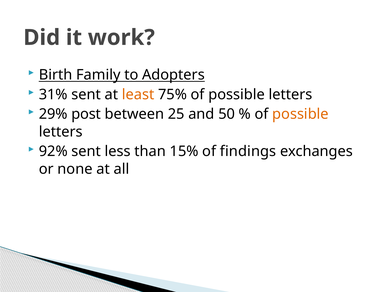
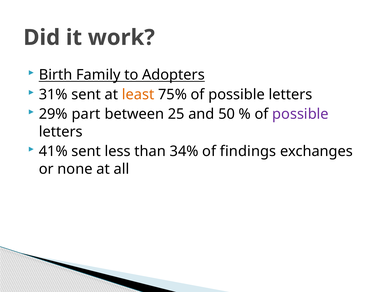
post: post -> part
possible at (300, 114) colour: orange -> purple
92%: 92% -> 41%
15%: 15% -> 34%
